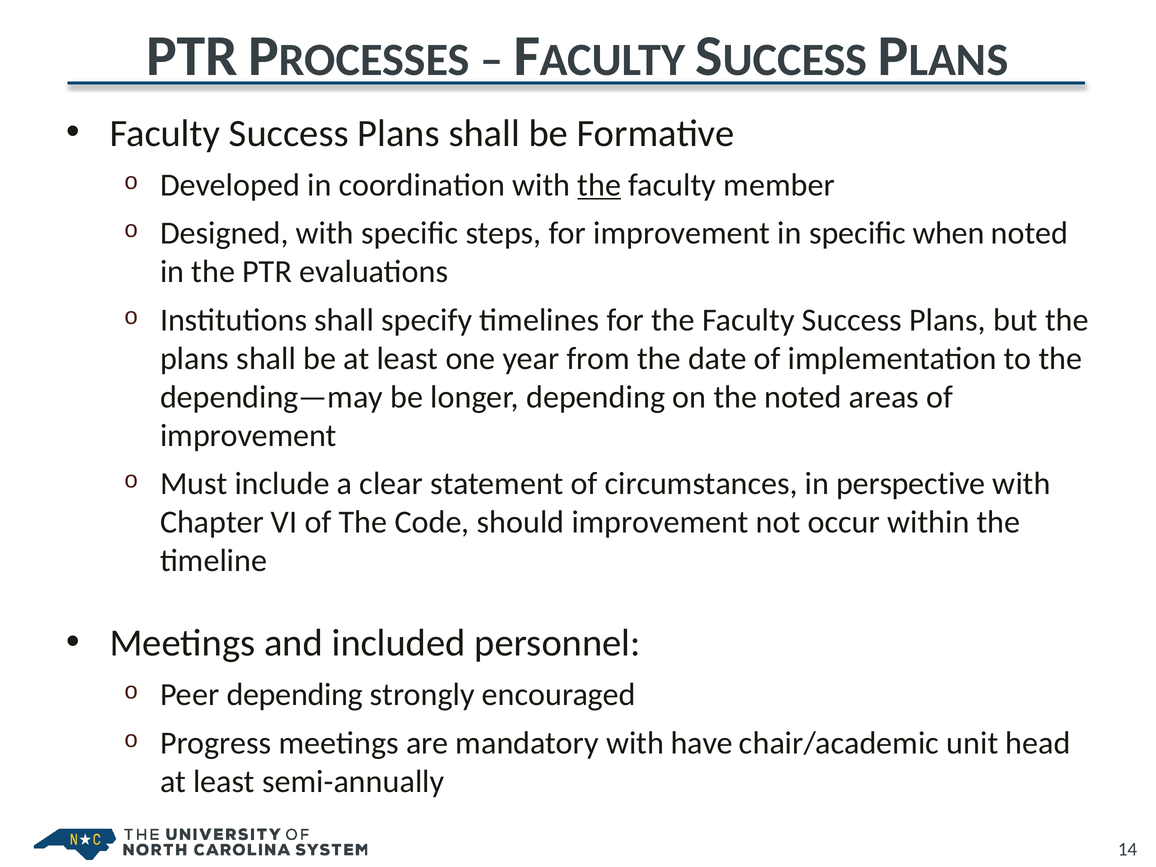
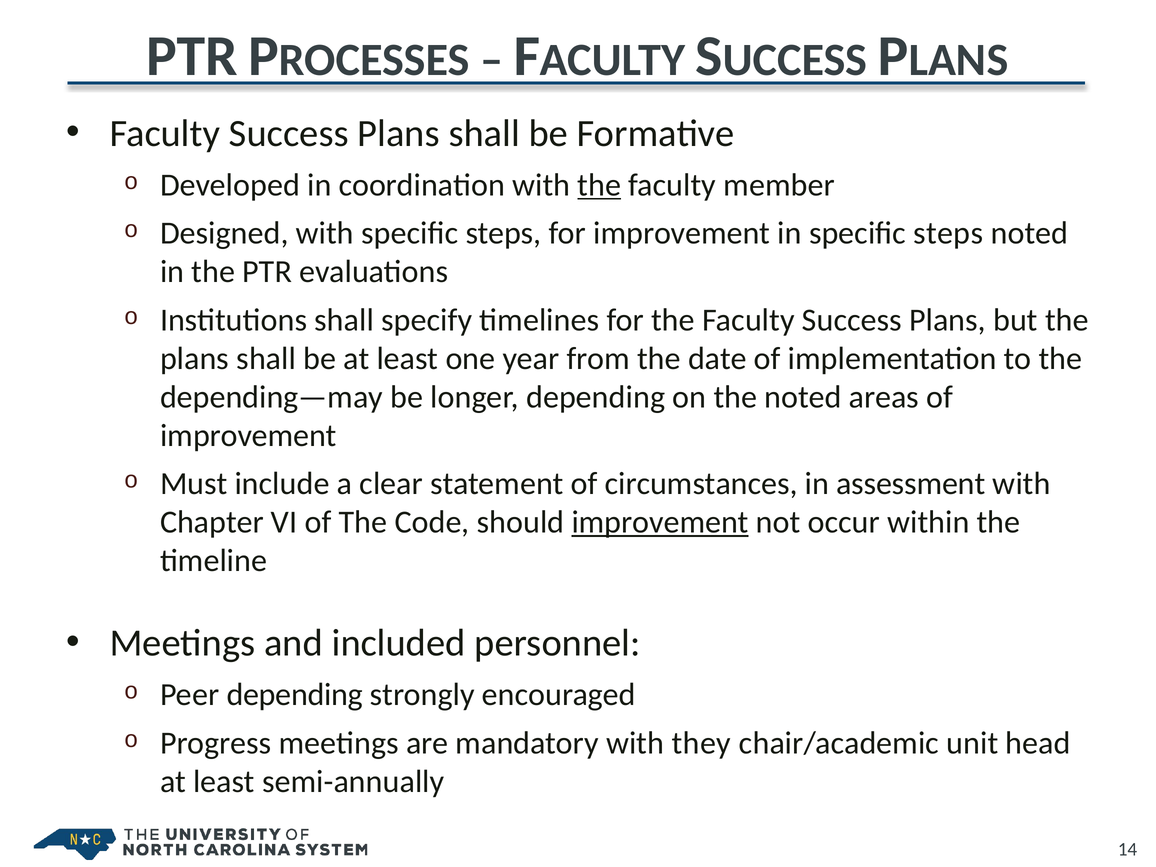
in specific when: when -> steps
perspective: perspective -> assessment
improvement at (660, 522) underline: none -> present
have: have -> they
